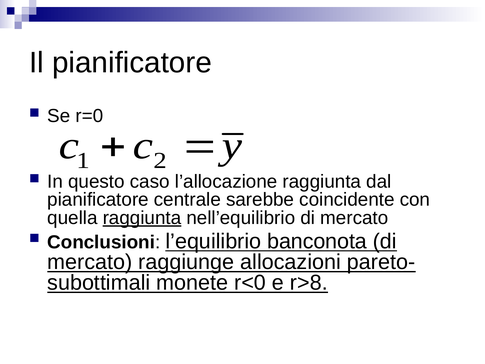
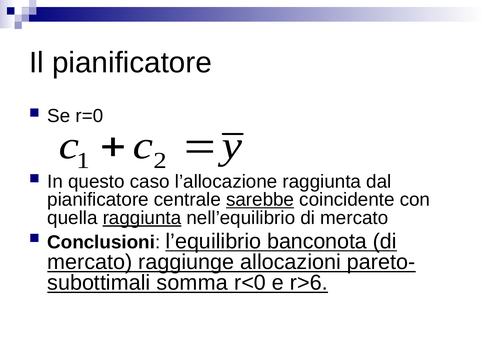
sarebbe underline: none -> present
monete: monete -> somma
r>8: r>8 -> r>6
